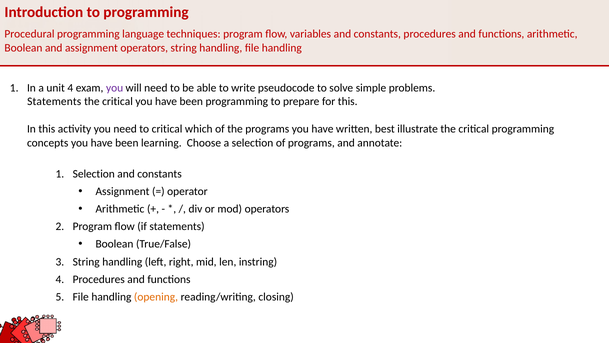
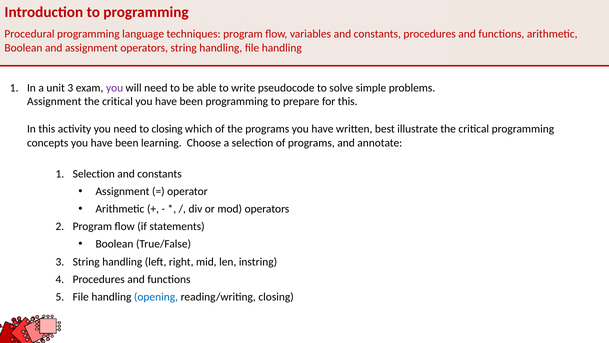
unit 4: 4 -> 3
Statements at (54, 101): Statements -> Assignment
to critical: critical -> closing
opening colour: orange -> blue
